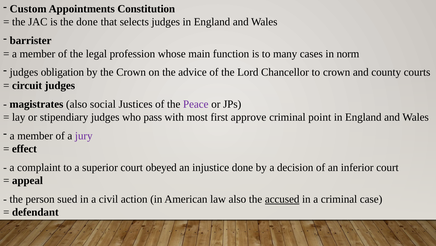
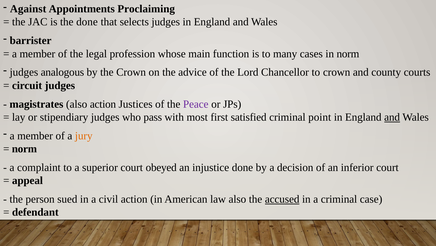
Custom: Custom -> Against
Constitution: Constitution -> Proclaiming
obligation: obligation -> analogous
also social: social -> action
approve: approve -> satisfied
and at (392, 117) underline: none -> present
jury colour: purple -> orange
effect at (24, 148): effect -> norm
